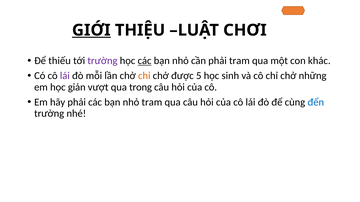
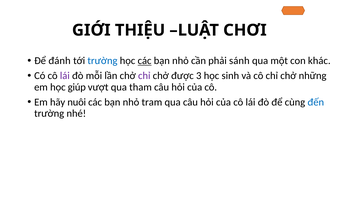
GIỚI underline: present -> none
thiếu: thiếu -> đánh
trường at (102, 61) colour: purple -> blue
phải tram: tram -> sánh
chỉ at (144, 76) colour: orange -> purple
5: 5 -> 3
giản: giản -> giúp
trong: trong -> tham
hãy phải: phải -> nuôi
